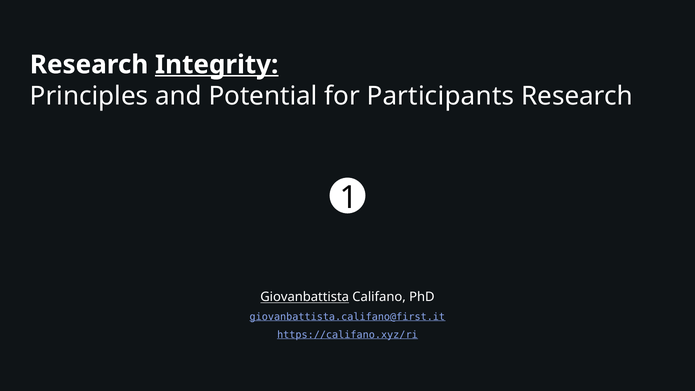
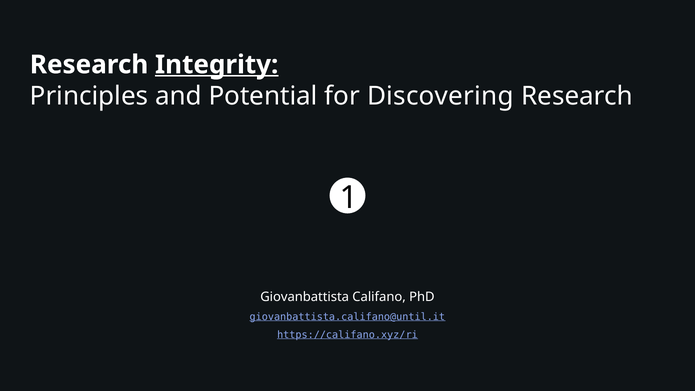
Participants: Participants -> Discovering
Giovanbattista underline: present -> none
giovanbattista.califano@first.it: giovanbattista.califano@first.it -> giovanbattista.califano@until.it
